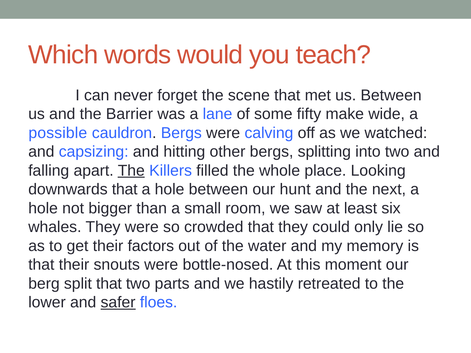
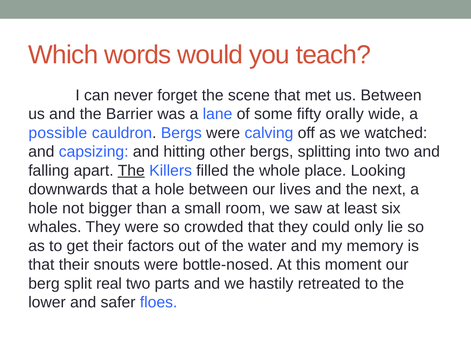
make: make -> orally
hunt: hunt -> lives
split that: that -> real
safer underline: present -> none
